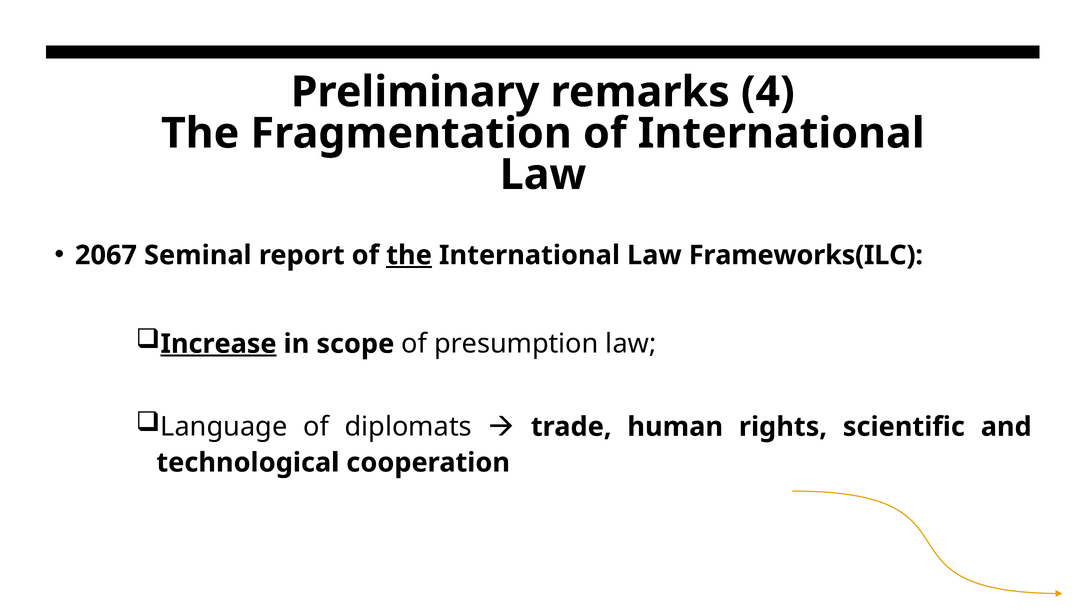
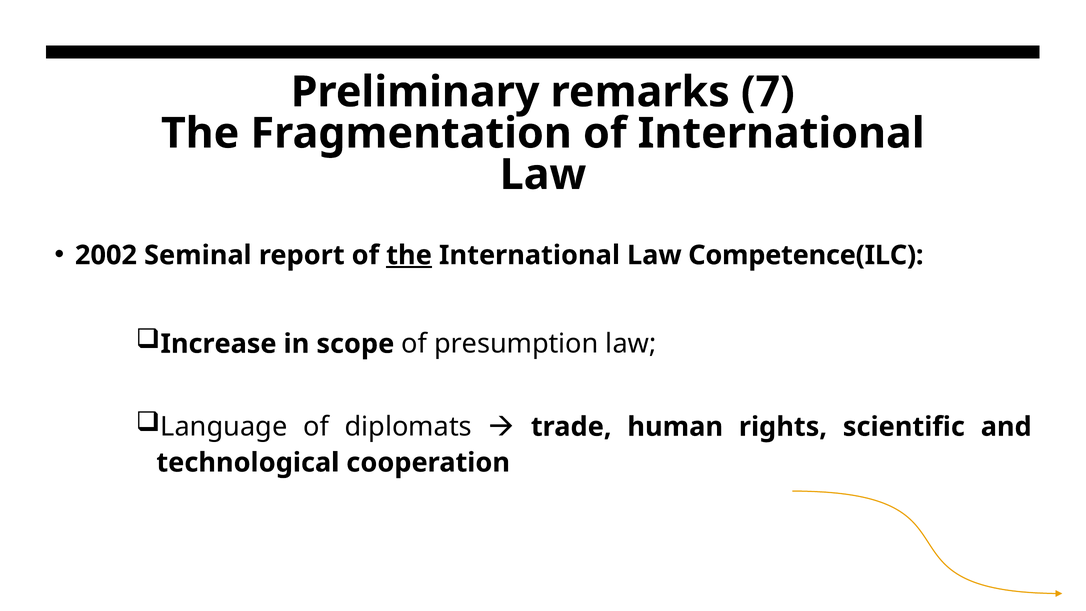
4: 4 -> 7
2067: 2067 -> 2002
Frameworks(ILC: Frameworks(ILC -> Competence(ILC
Increase underline: present -> none
